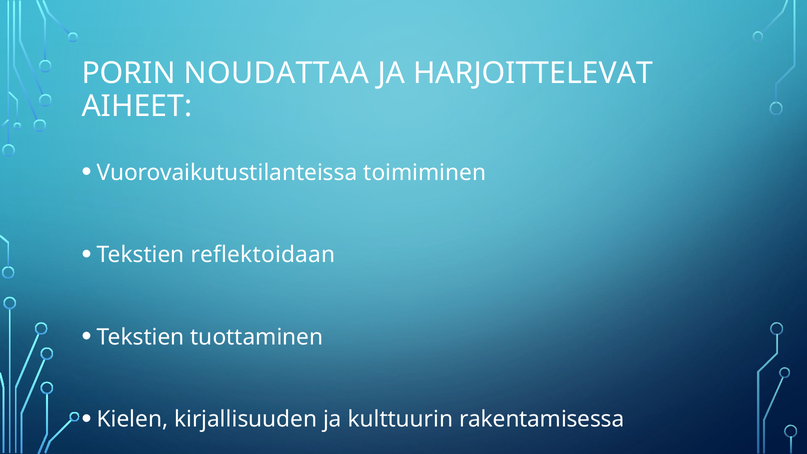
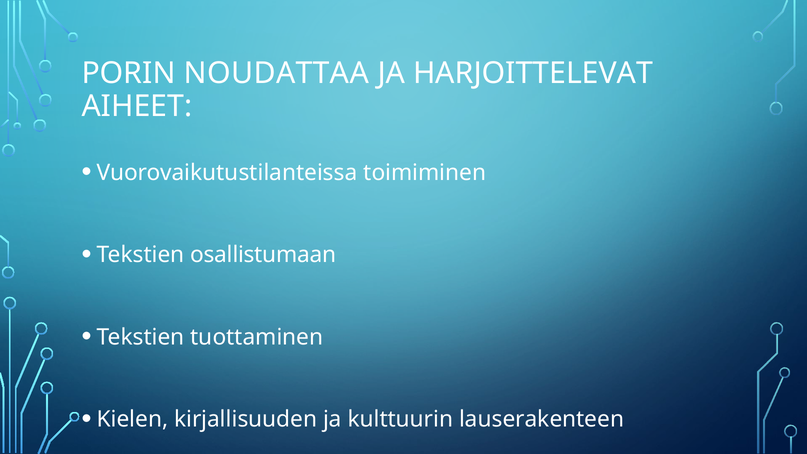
reflektoidaan: reflektoidaan -> osallistumaan
rakentamisessa: rakentamisessa -> lauserakenteen
